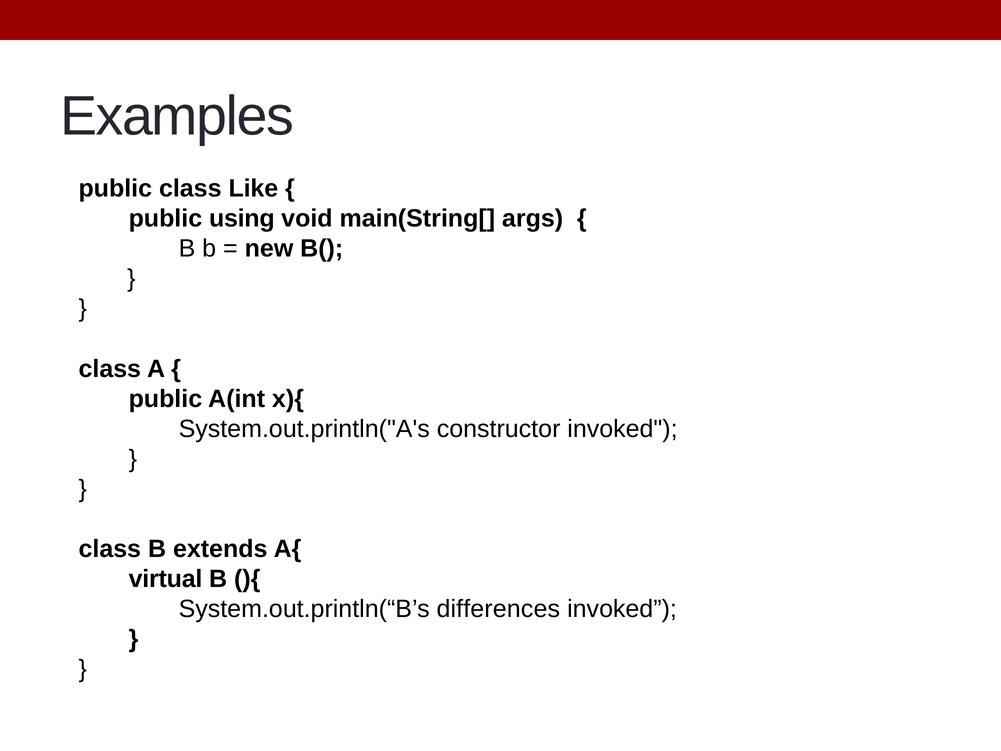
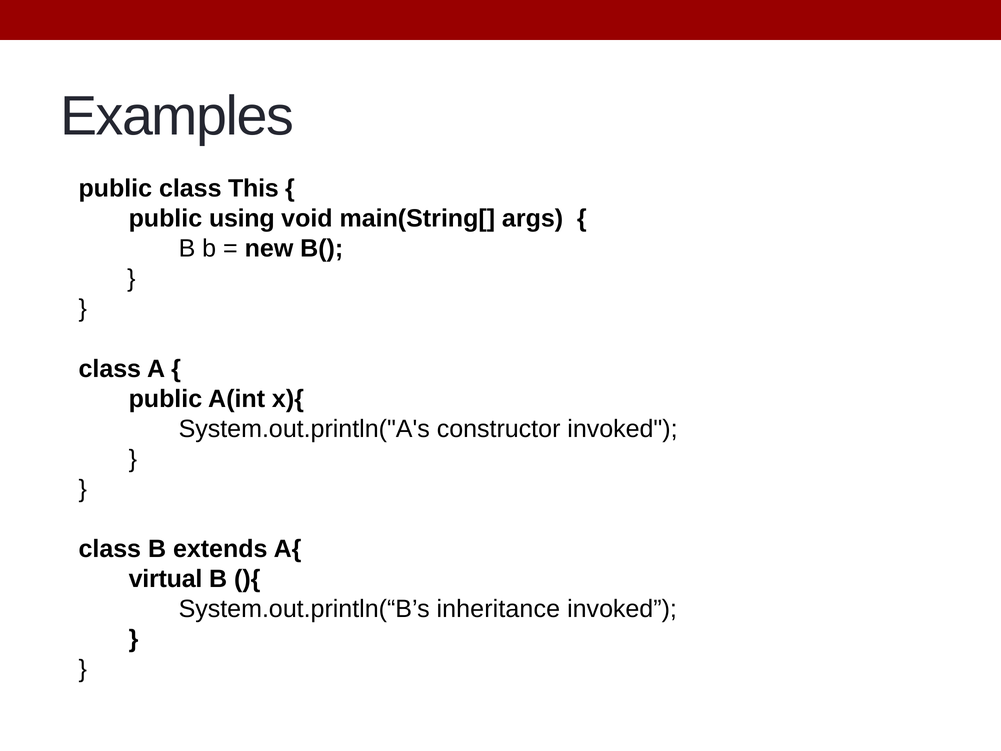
Like: Like -> This
differences: differences -> inheritance
